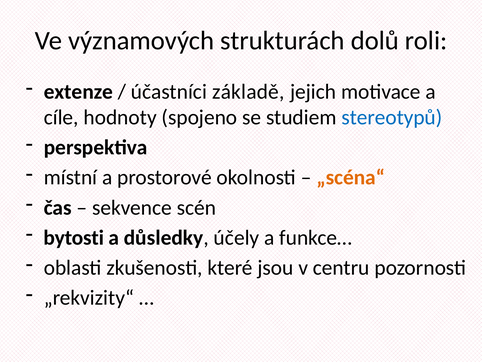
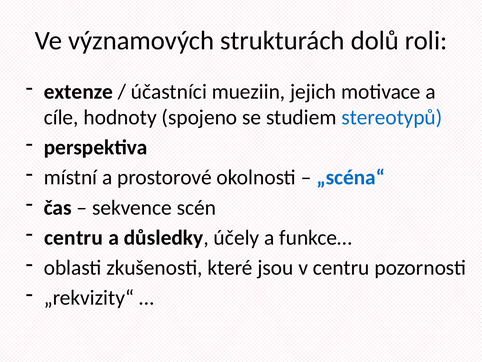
základě: základě -> mueziin
„scéna“ colour: orange -> blue
bytosti at (74, 237): bytosti -> centru
